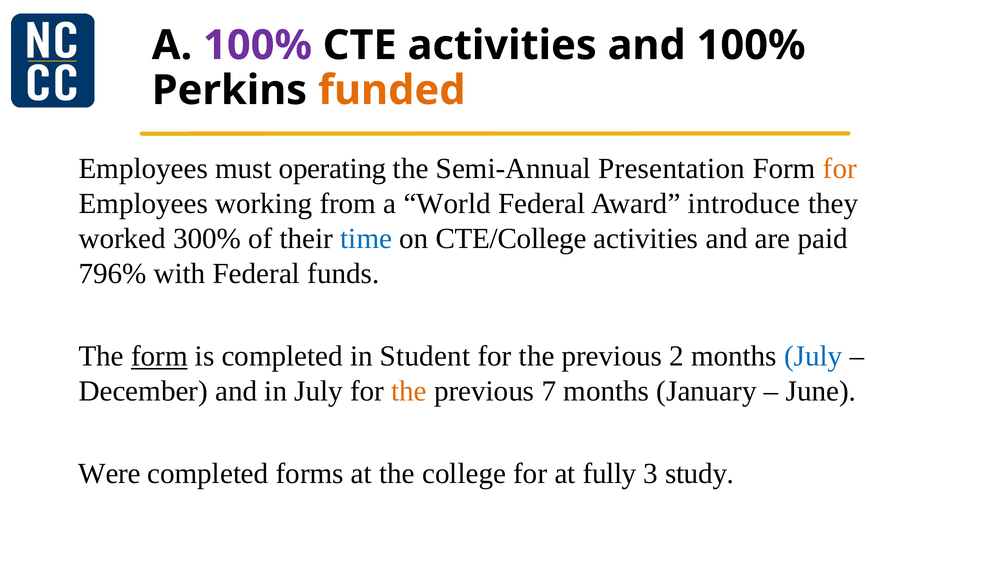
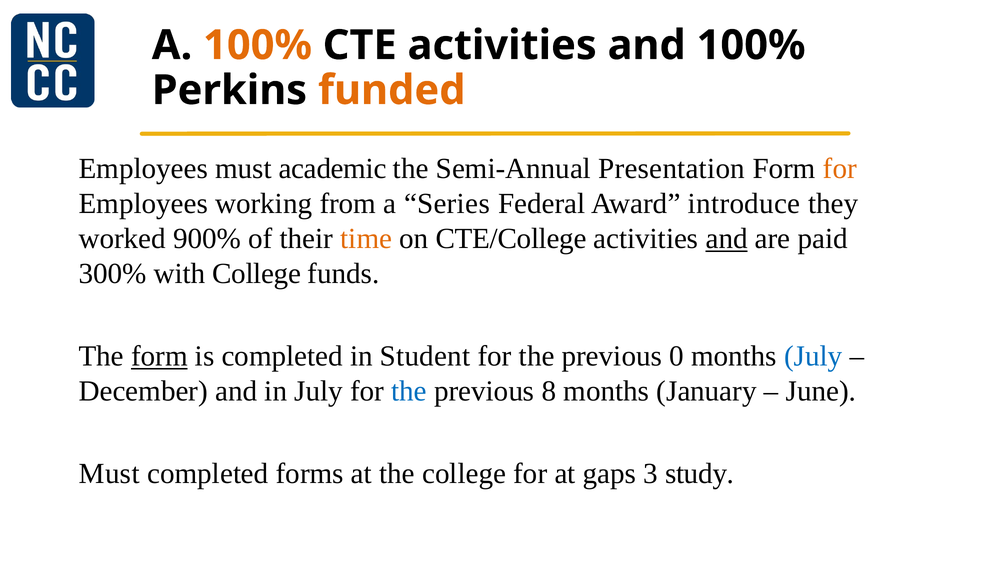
100% at (258, 45) colour: purple -> orange
operating: operating -> academic
World: World -> Series
300%: 300% -> 900%
time colour: blue -> orange
and at (727, 239) underline: none -> present
796%: 796% -> 300%
with Federal: Federal -> College
2: 2 -> 0
the at (409, 391) colour: orange -> blue
7: 7 -> 8
Were at (109, 474): Were -> Must
fully: fully -> gaps
